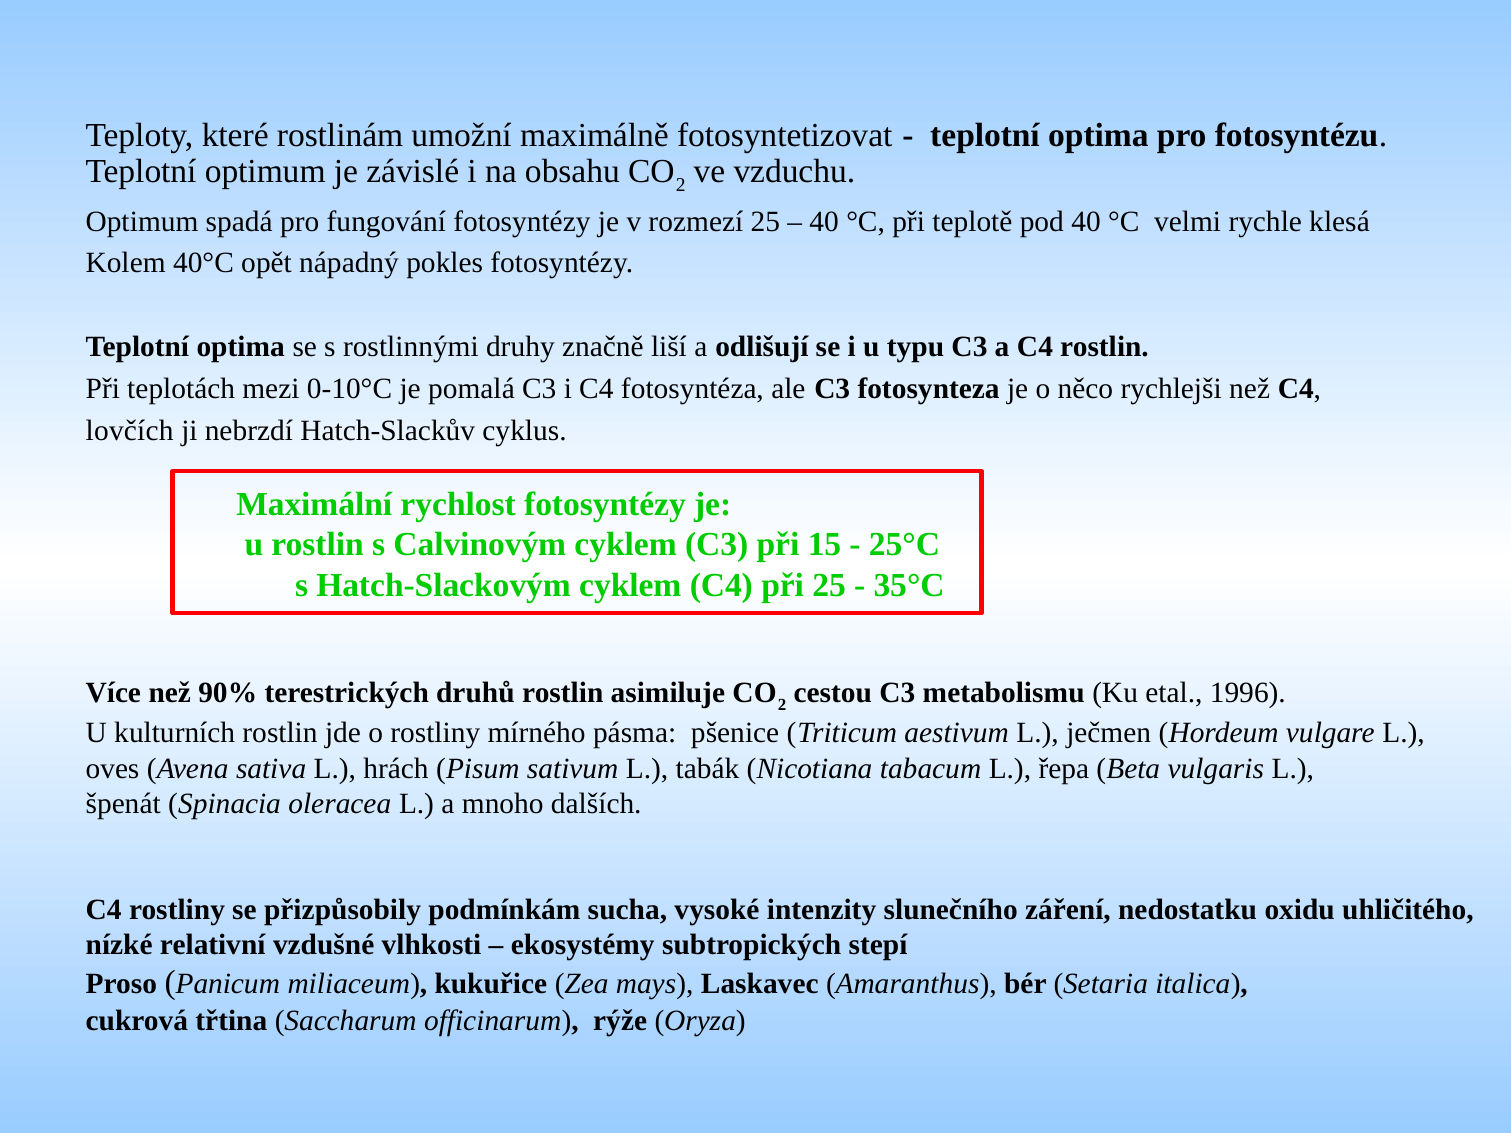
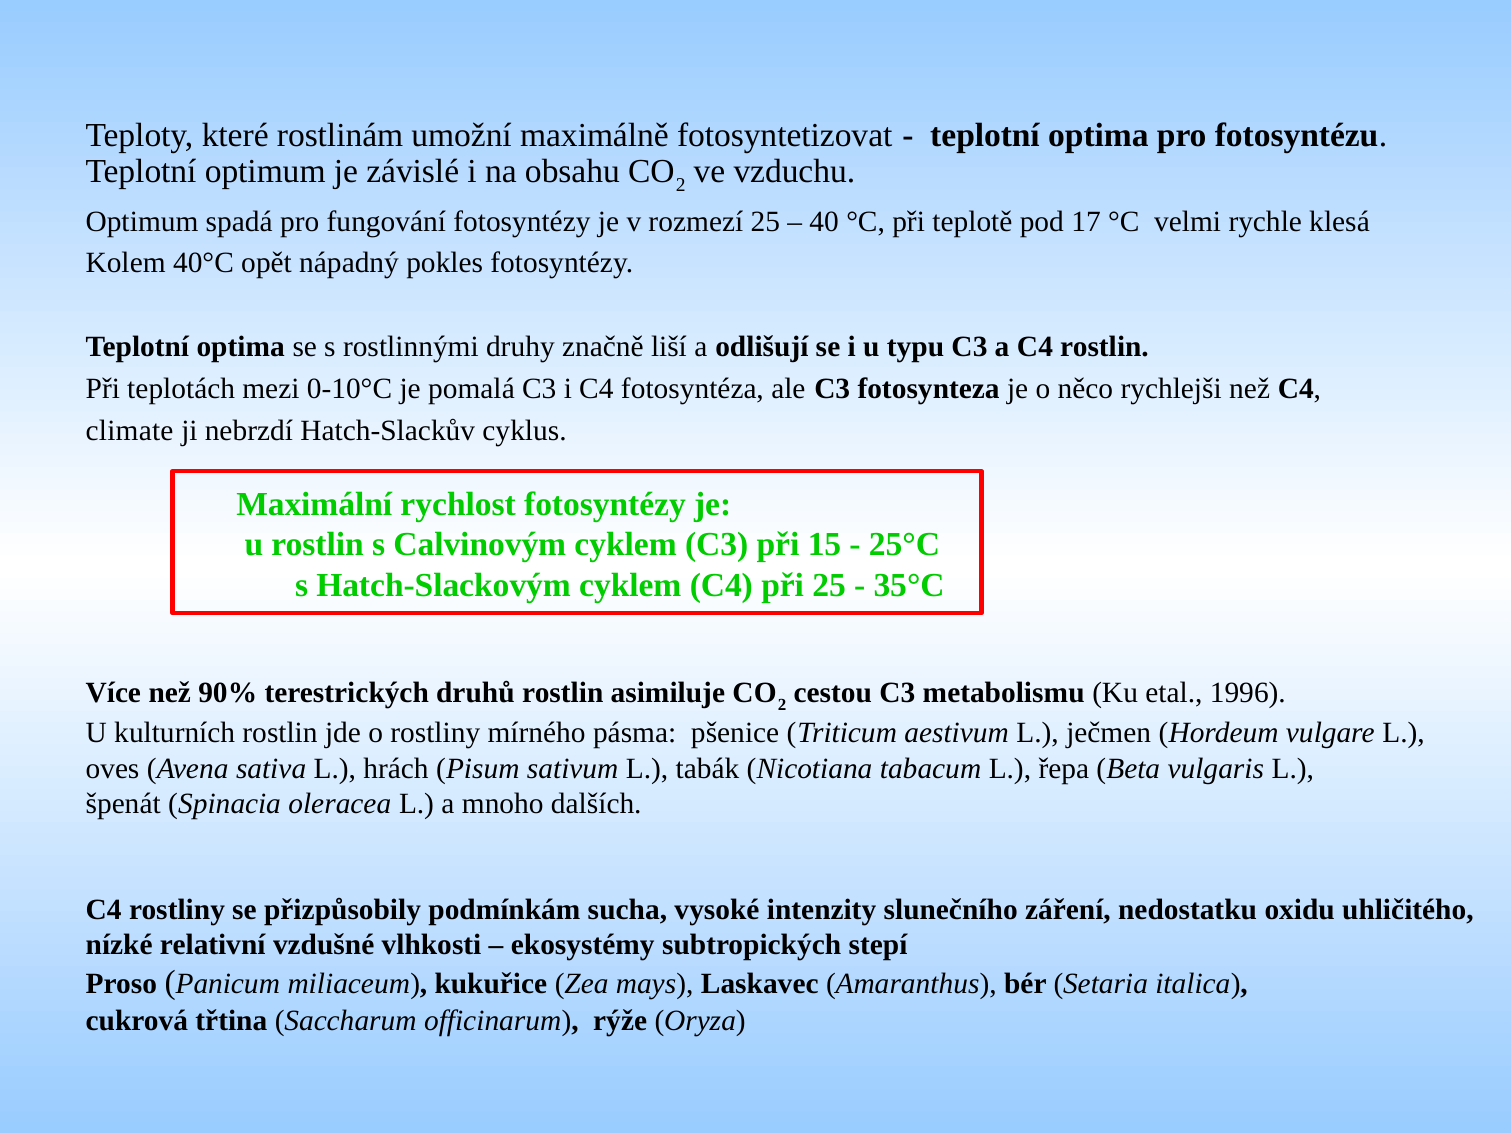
pod 40: 40 -> 17
lovčích: lovčích -> climate
